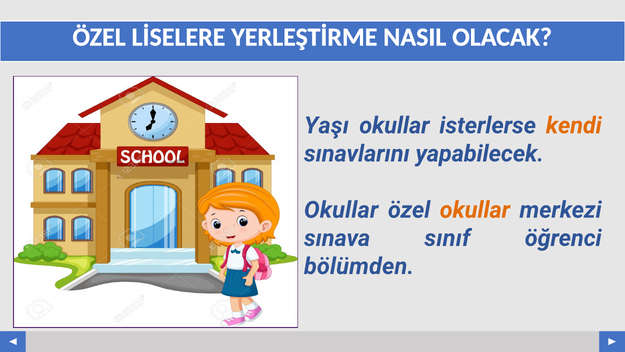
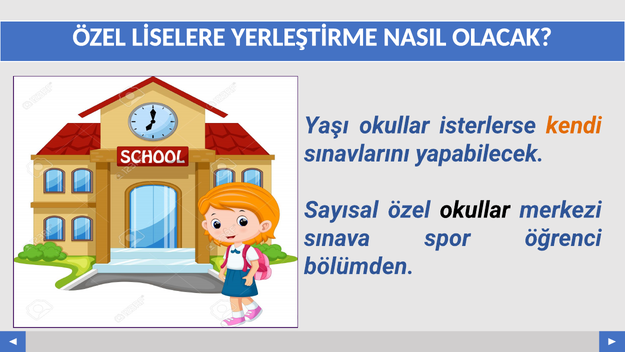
Okullar at (341, 210): Okullar -> Sayısal
okullar at (475, 210) colour: orange -> black
sınıf: sınıf -> spor
